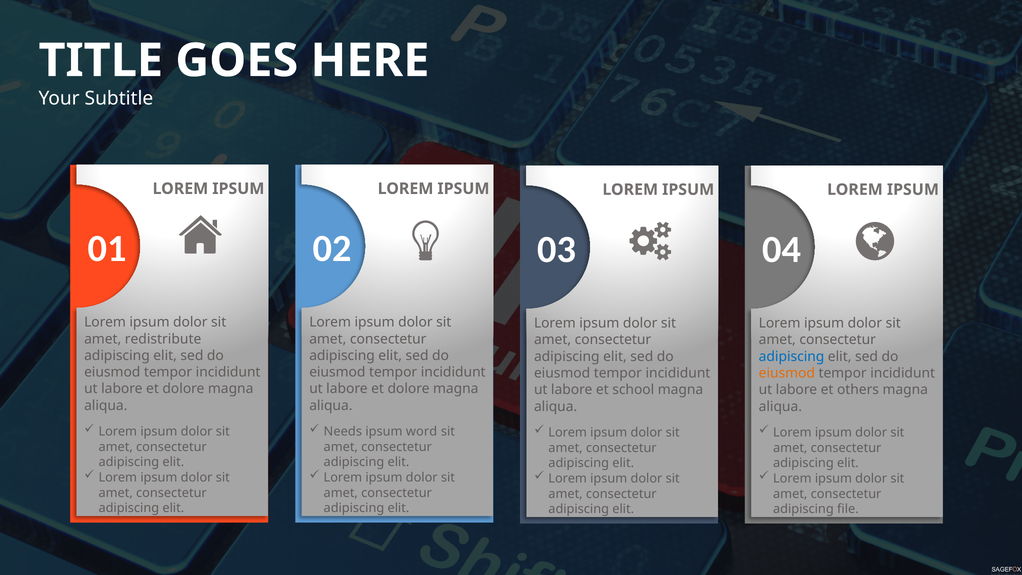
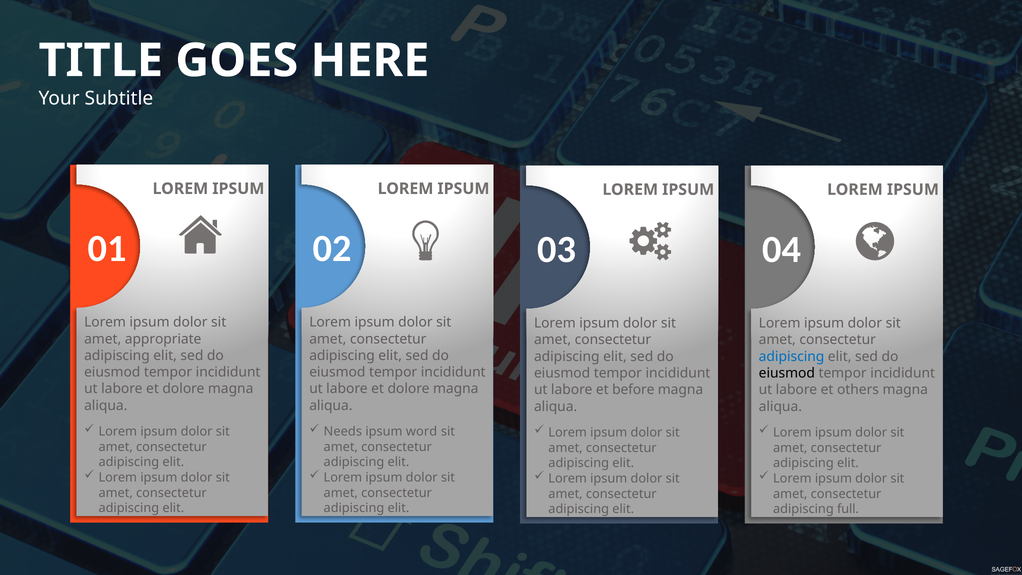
redistribute: redistribute -> appropriate
eiusmod at (787, 373) colour: orange -> black
school: school -> before
file: file -> full
